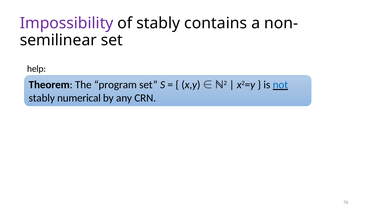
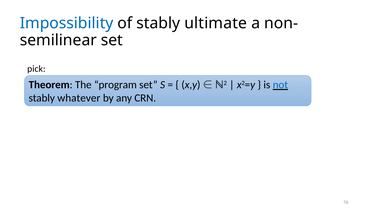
Impossibility colour: purple -> blue
contains: contains -> ultimate
help: help -> pick
numerical: numerical -> whatever
